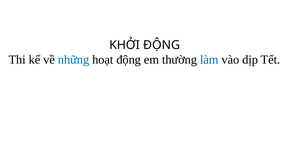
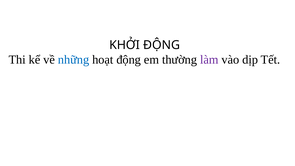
làm colour: blue -> purple
